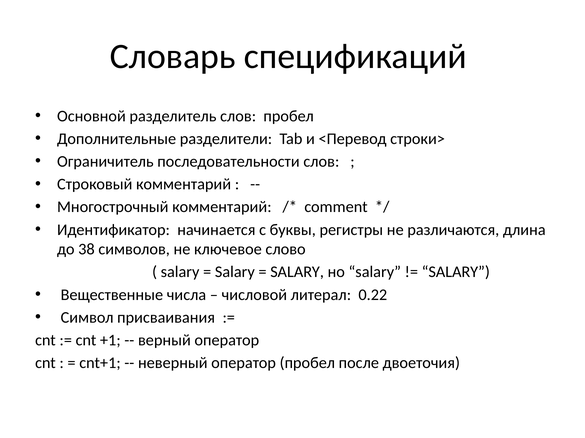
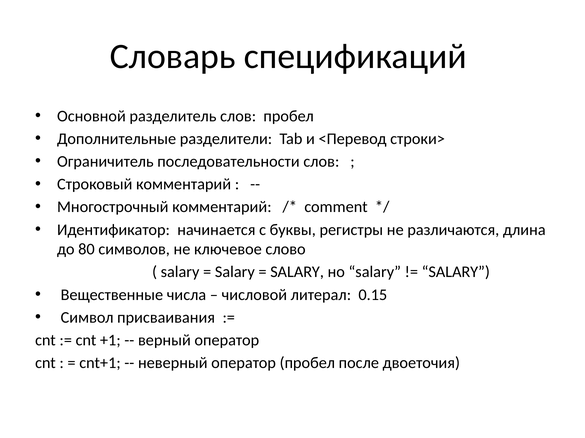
38: 38 -> 80
0.22: 0.22 -> 0.15
